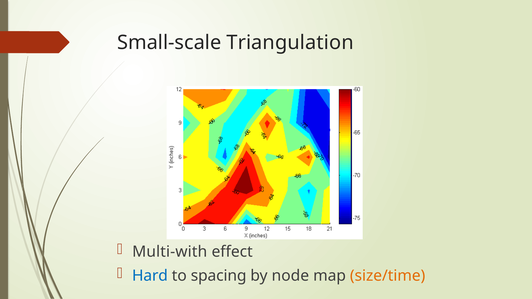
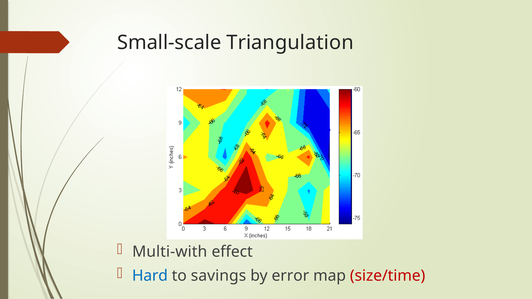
spacing: spacing -> savings
node: node -> error
size/time colour: orange -> red
